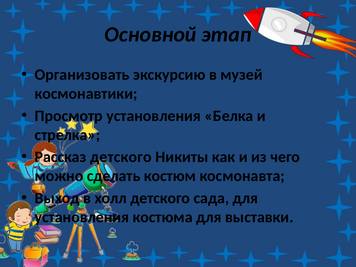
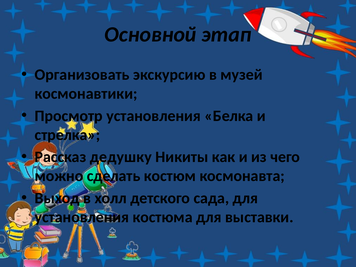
Рассказ детского: детского -> дедушку
